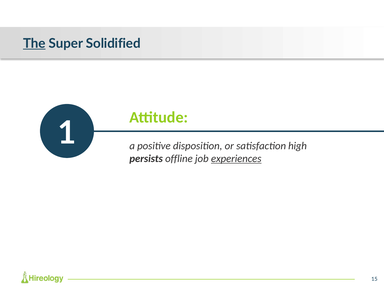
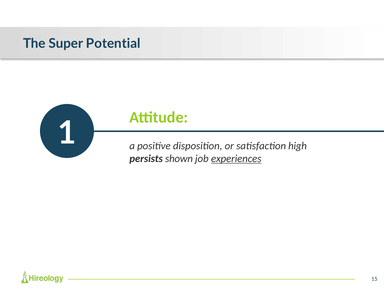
The underline: present -> none
Solidified: Solidified -> Potential
offline: offline -> shown
